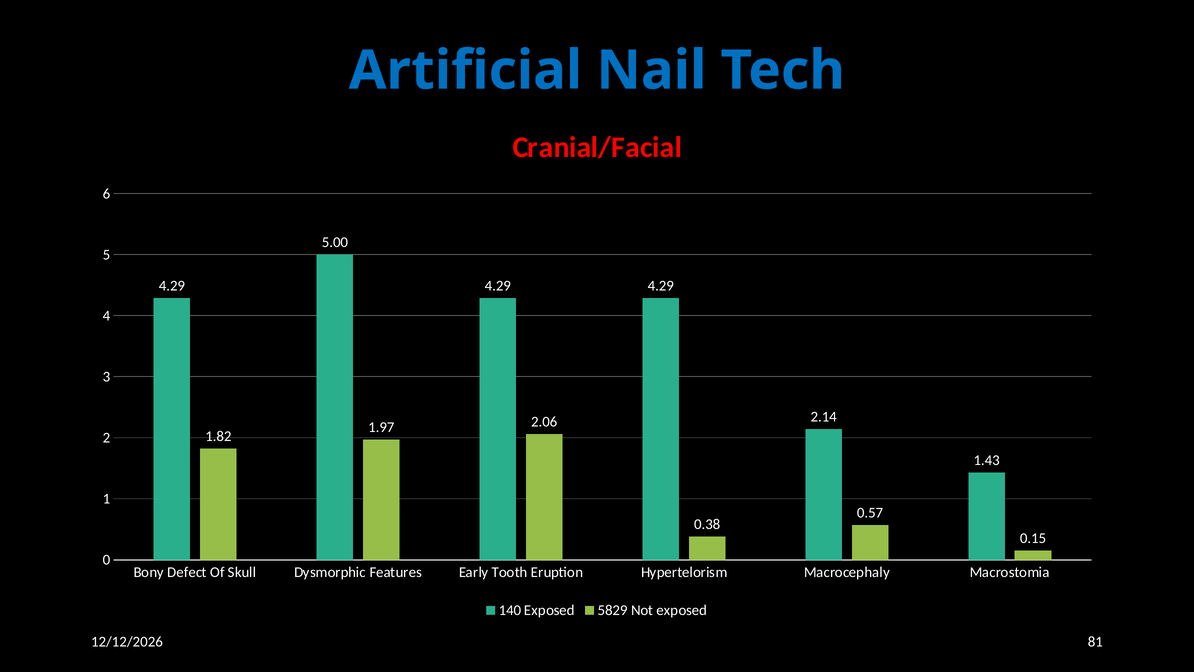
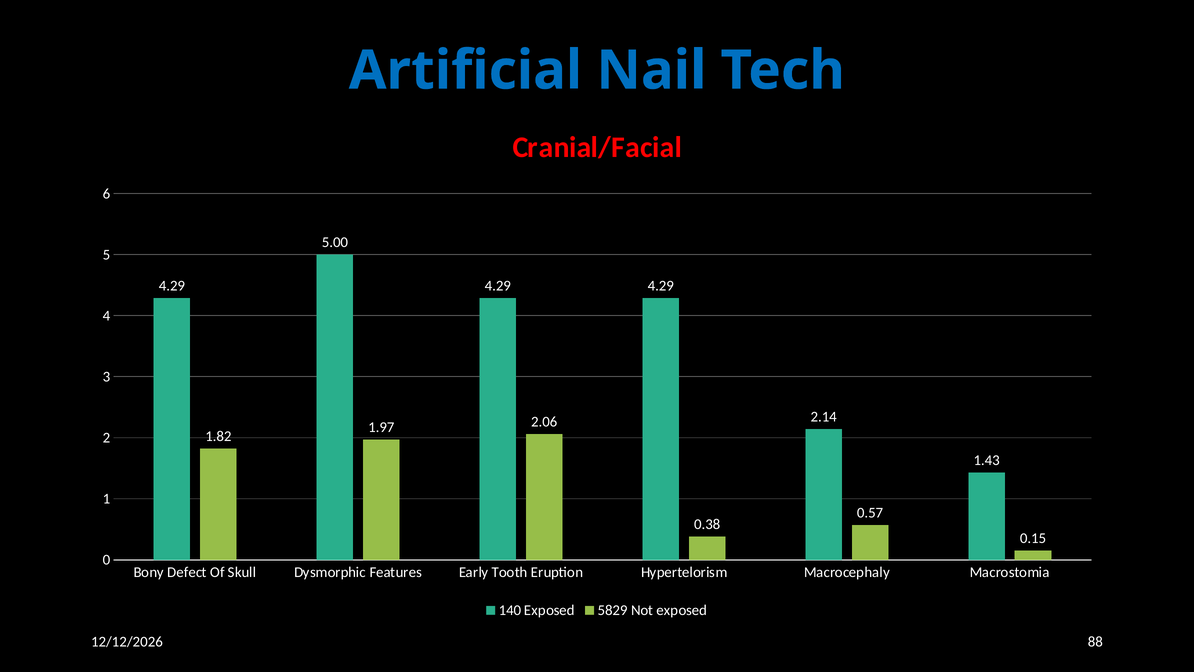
81: 81 -> 88
